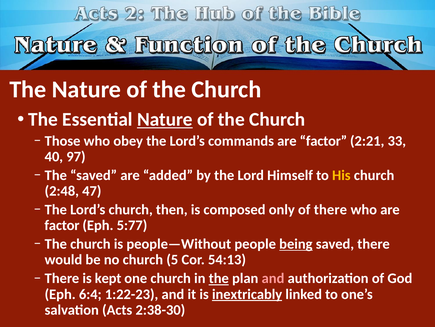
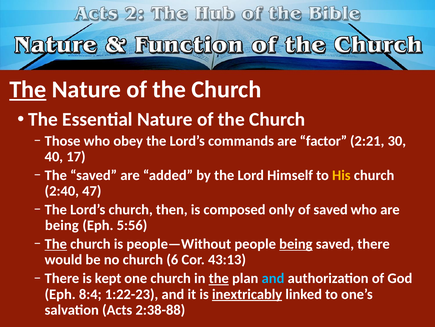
The at (28, 89) underline: none -> present
Nature at (165, 119) underline: present -> none
33: 33 -> 30
97: 97 -> 17
2:48: 2:48 -> 2:40
of there: there -> saved
factor at (62, 225): factor -> being
5:77: 5:77 -> 5:56
The at (56, 244) underline: none -> present
5: 5 -> 6
54:13: 54:13 -> 43:13
and at (273, 278) colour: pink -> light blue
6:4: 6:4 -> 8:4
2:38-30: 2:38-30 -> 2:38-88
